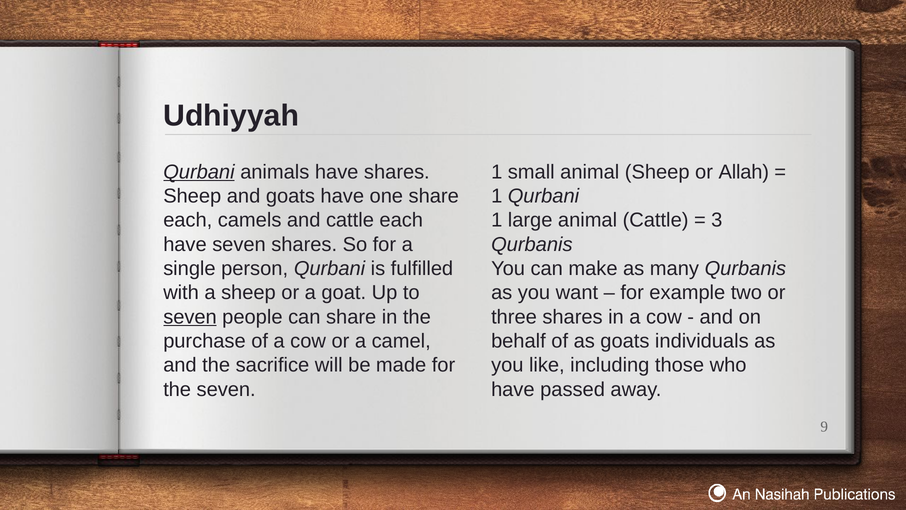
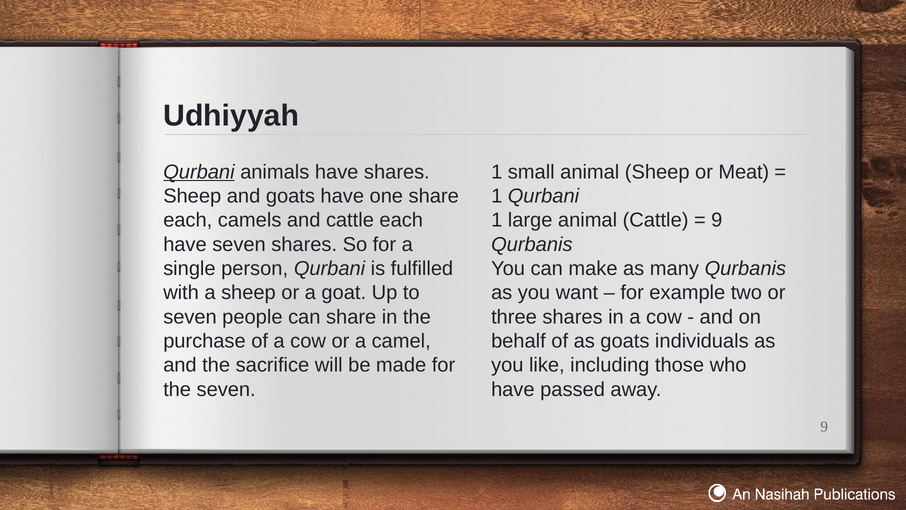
Allah: Allah -> Meat
3 at (717, 220): 3 -> 9
seven at (190, 317) underline: present -> none
